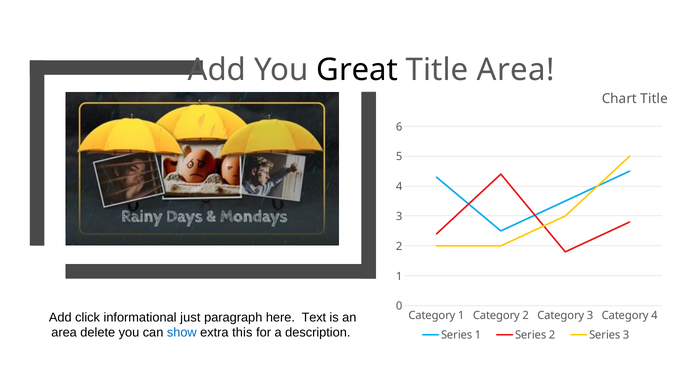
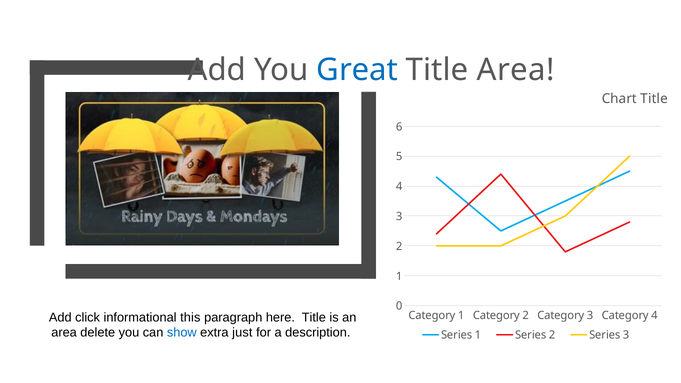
Great colour: black -> blue
just: just -> this
here Text: Text -> Title
this: this -> just
